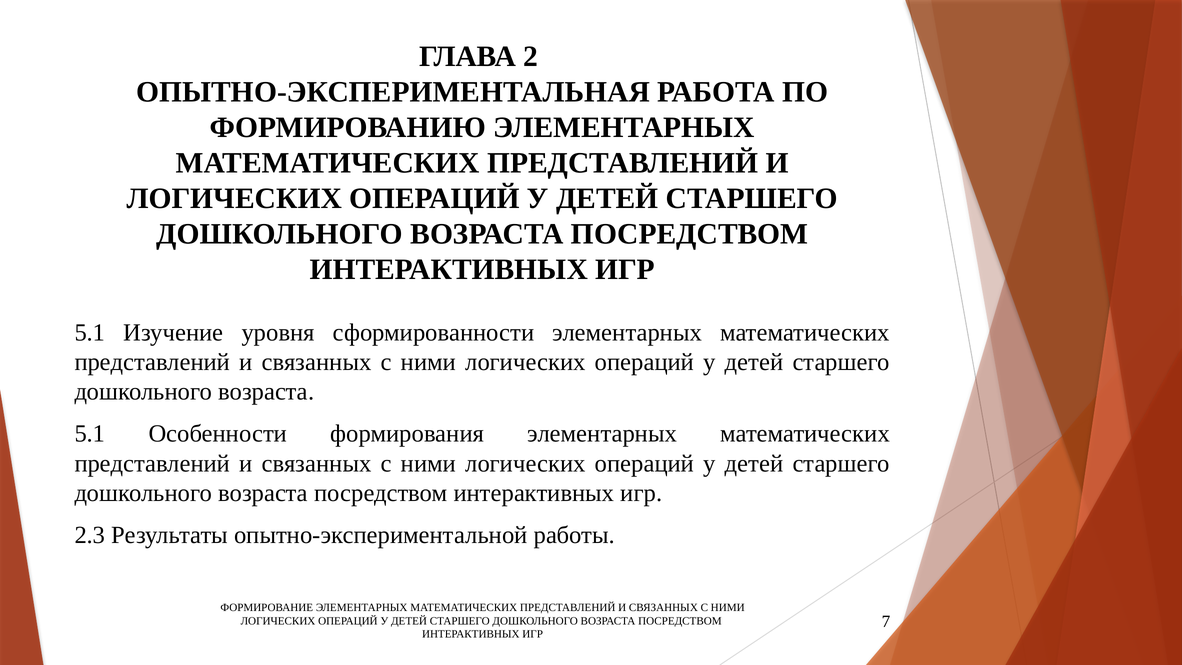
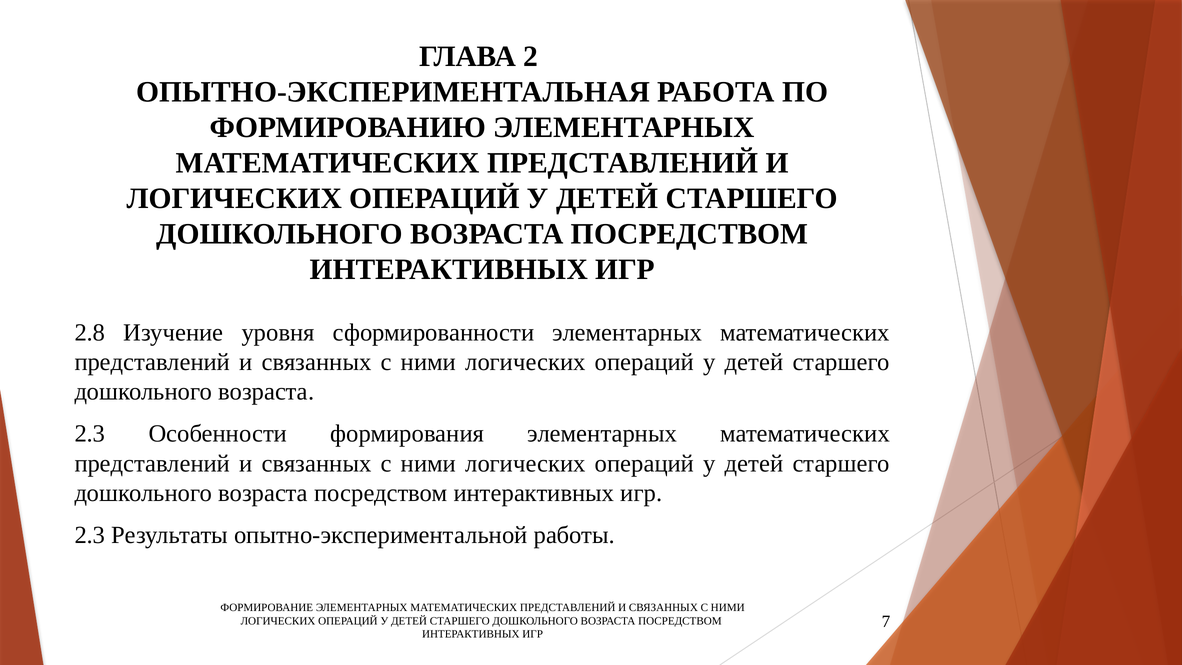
5.1 at (90, 333): 5.1 -> 2.8
5.1 at (90, 434): 5.1 -> 2.3
